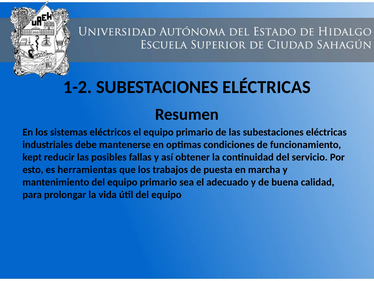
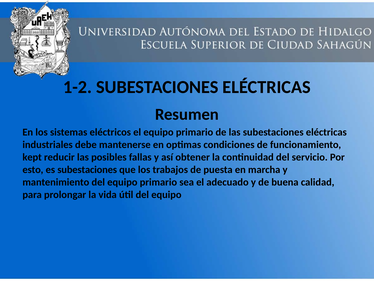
es herramientas: herramientas -> subestaciones
